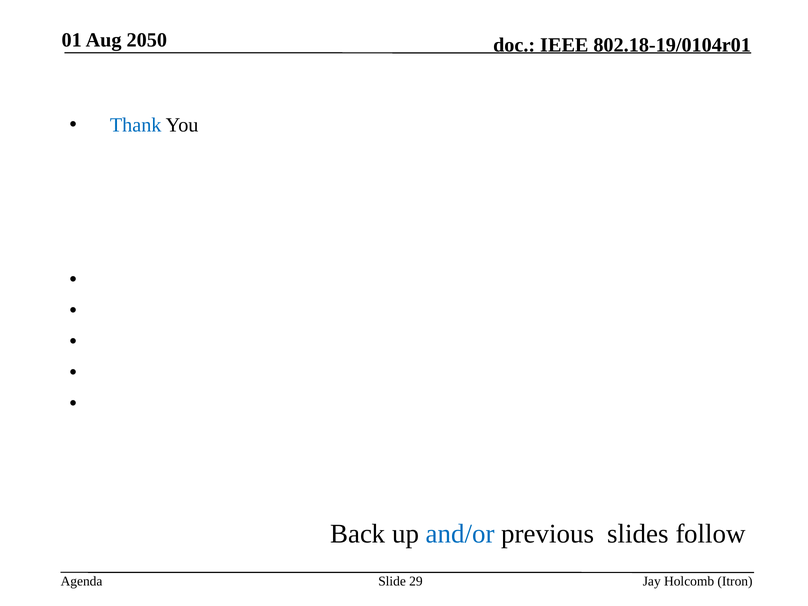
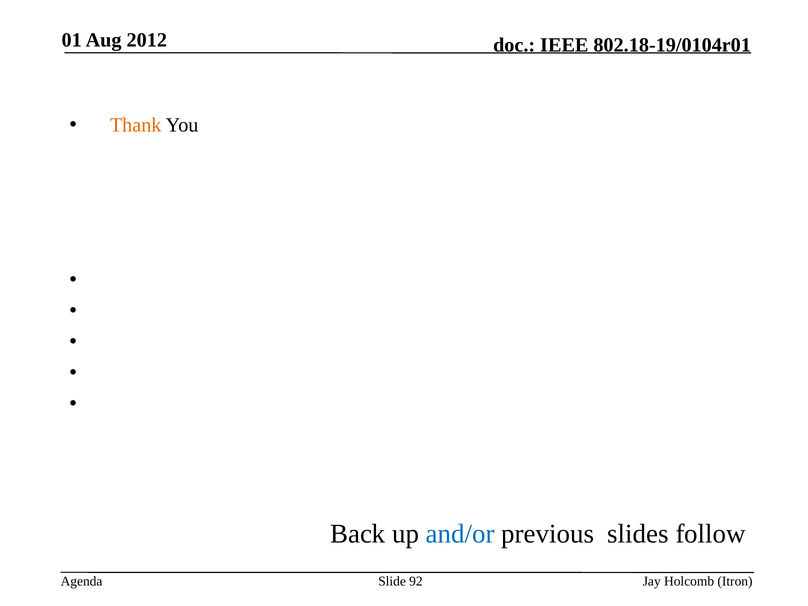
2050: 2050 -> 2012
Thank colour: blue -> orange
29: 29 -> 92
